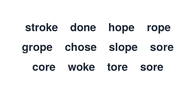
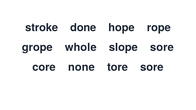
chose: chose -> whole
woke: woke -> none
